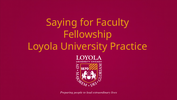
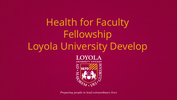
Saying: Saying -> Health
Practice: Practice -> Develop
